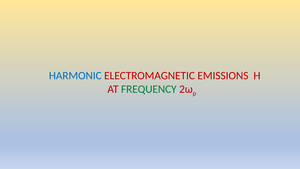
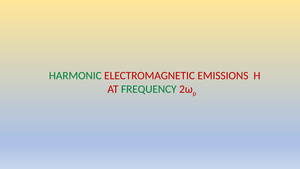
HARMONIC colour: blue -> green
